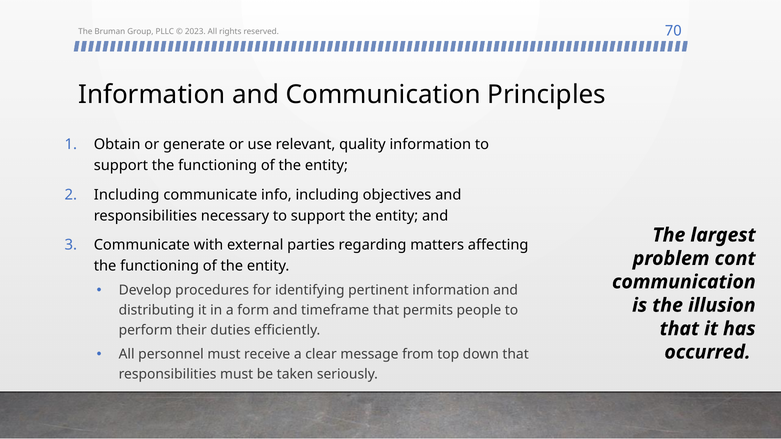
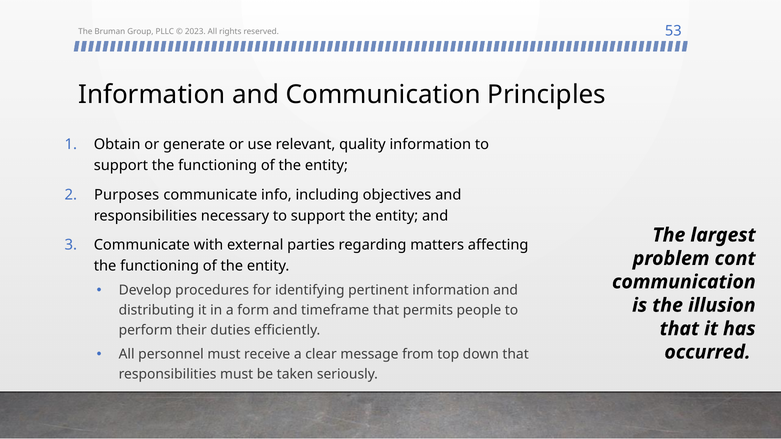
70: 70 -> 53
Including at (127, 195): Including -> Purposes
